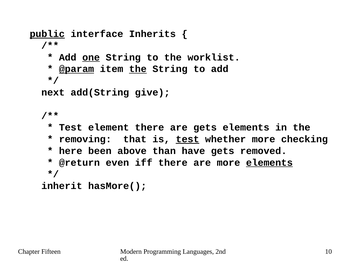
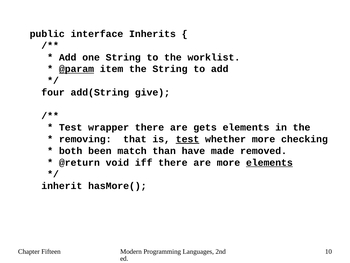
public underline: present -> none
one underline: present -> none
the at (138, 69) underline: present -> none
next: next -> four
element: element -> wrapper
here: here -> both
above: above -> match
have gets: gets -> made
even: even -> void
